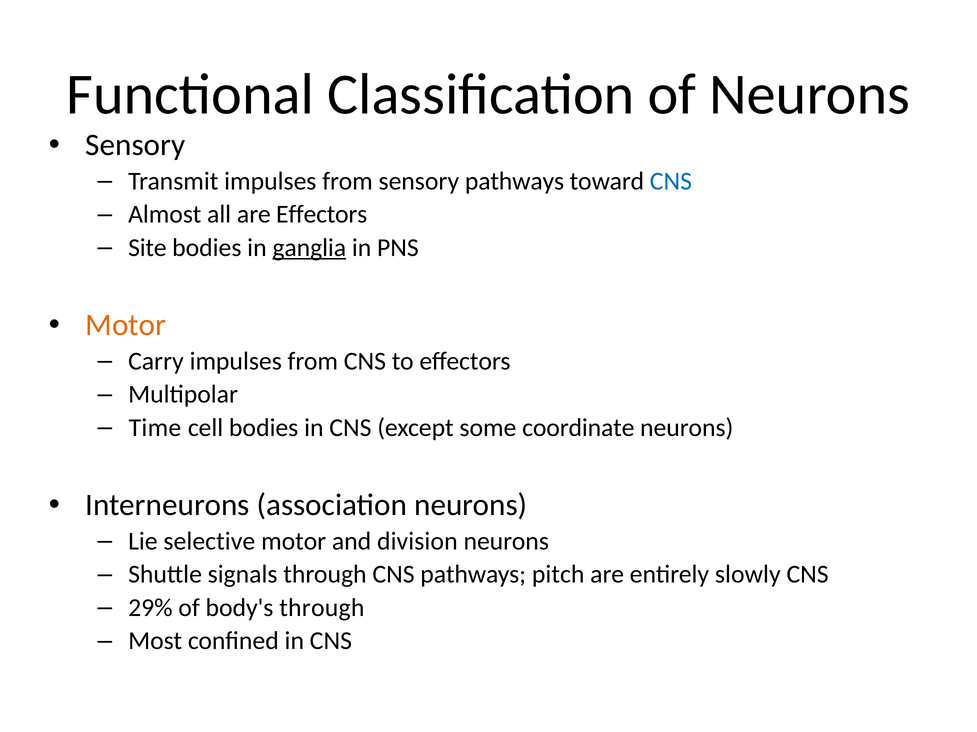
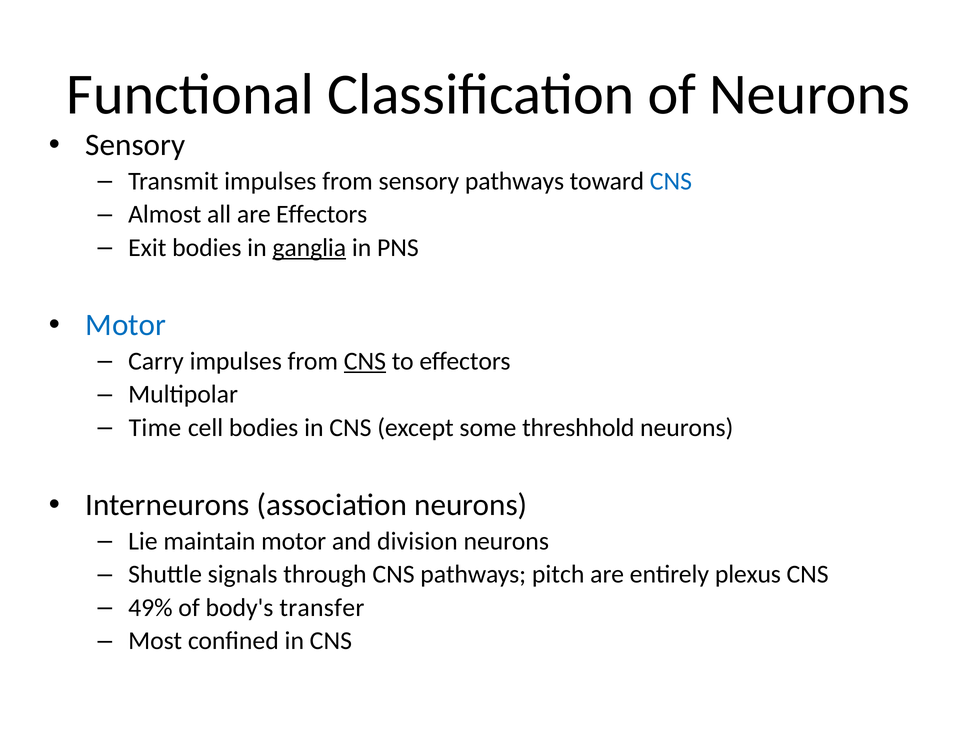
Site: Site -> Exit
Motor at (126, 325) colour: orange -> blue
CNS at (365, 362) underline: none -> present
coordinate: coordinate -> threshhold
selective: selective -> maintain
slowly: slowly -> plexus
29%: 29% -> 49%
body's through: through -> transfer
